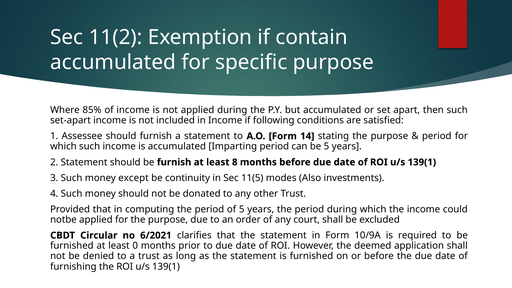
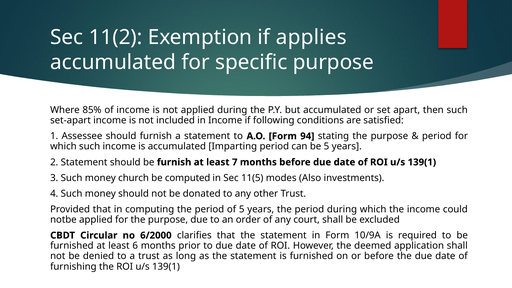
contain: contain -> applies
14: 14 -> 94
8: 8 -> 7
except: except -> church
continuity: continuity -> computed
6/2021: 6/2021 -> 6/2000
0: 0 -> 6
